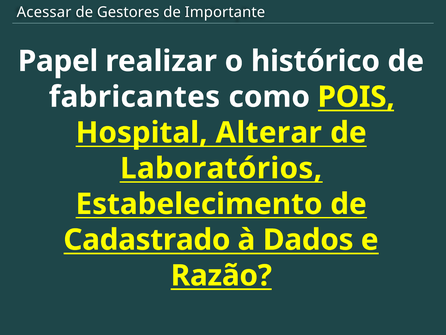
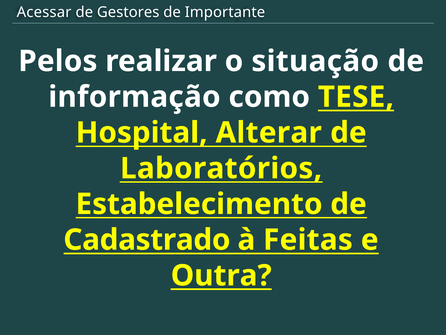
Papel: Papel -> Pelos
histórico: histórico -> situação
fabricantes: fabricantes -> informação
POIS: POIS -> TESE
Dados: Dados -> Feitas
Razão: Razão -> Outra
